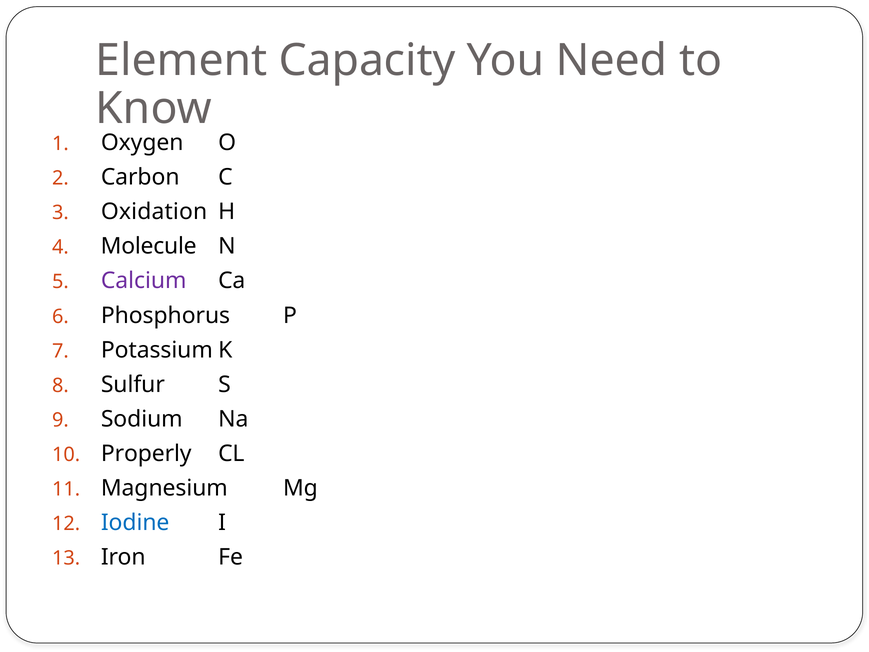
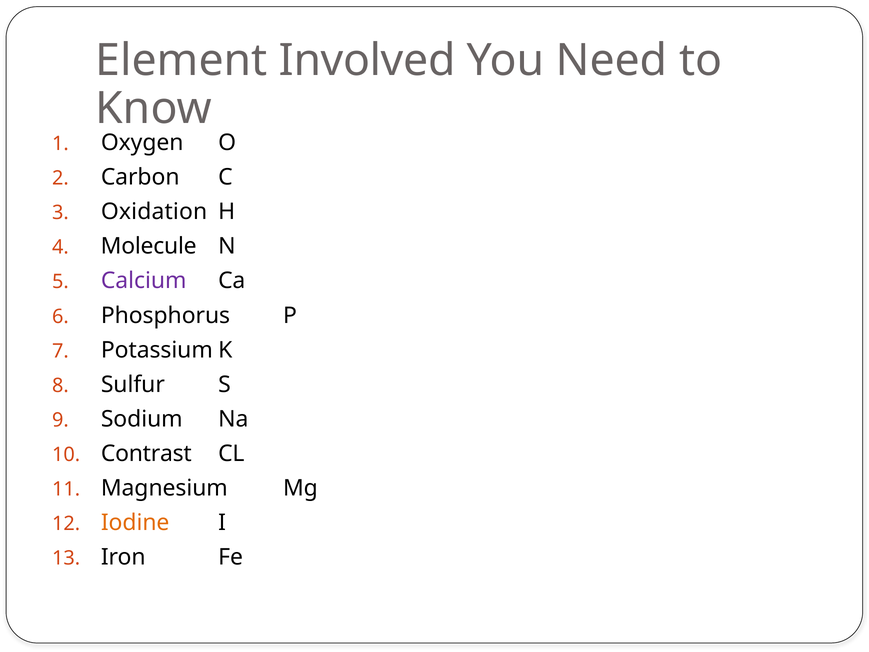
Capacity: Capacity -> Involved
Properly: Properly -> Contrast
Iodine colour: blue -> orange
